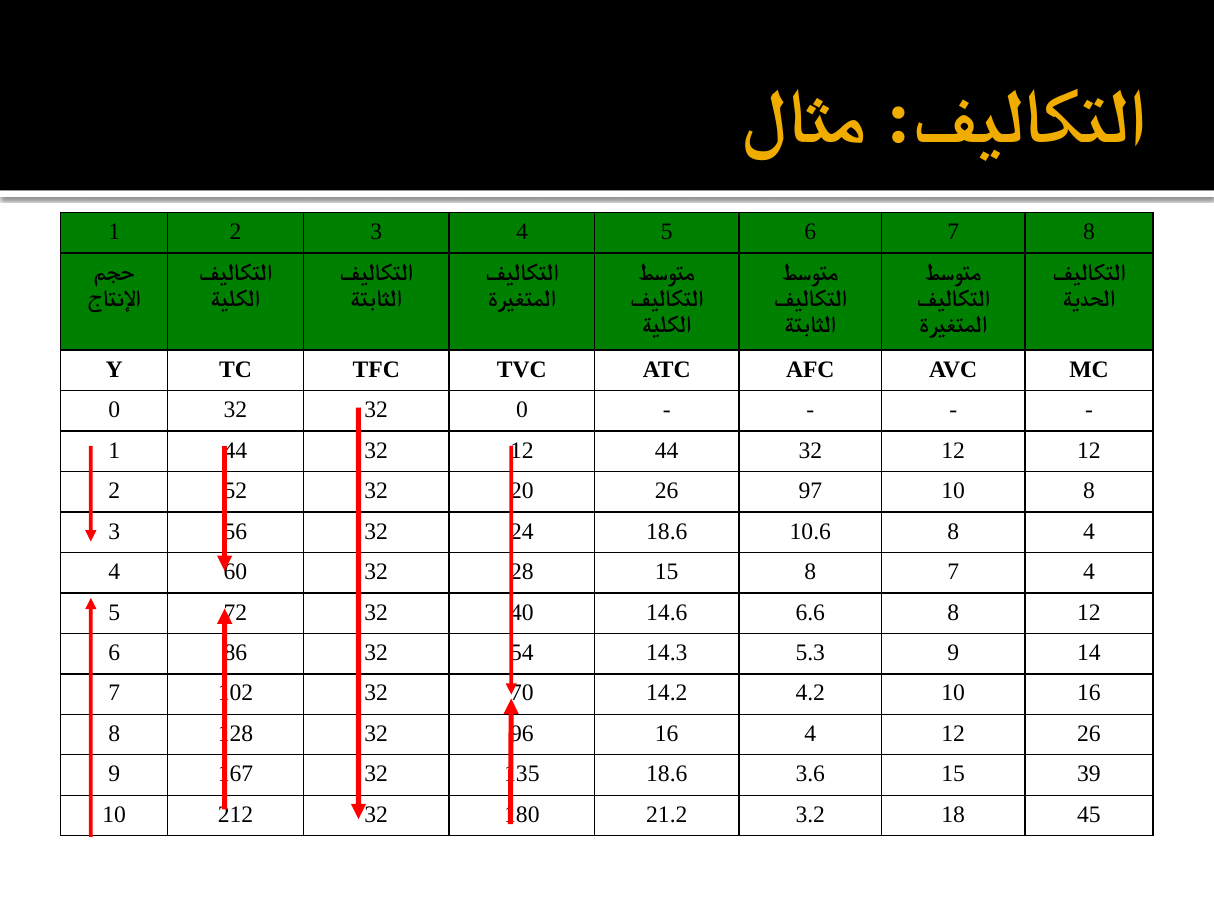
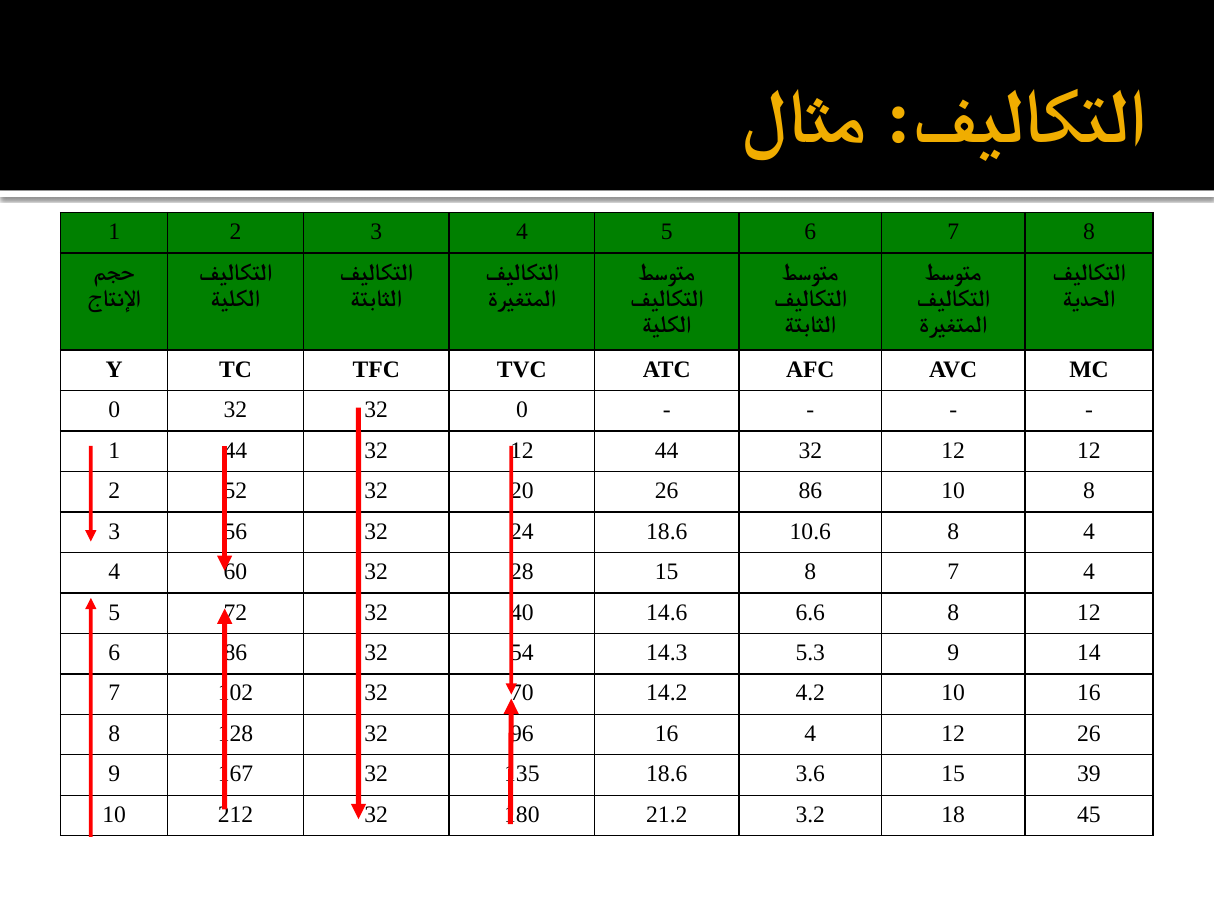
26 97: 97 -> 86
